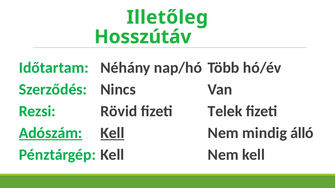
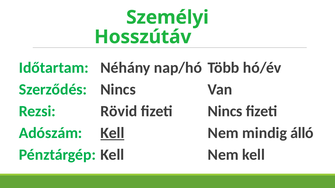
Illetőleg: Illetőleg -> Személyi
Telek at (225, 111): Telek -> Nincs
Adószám underline: present -> none
